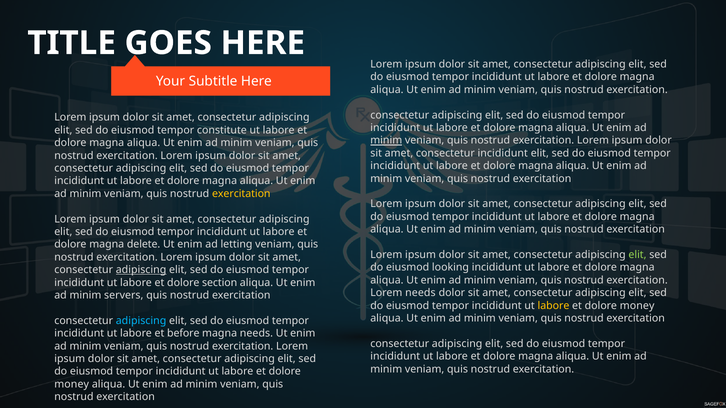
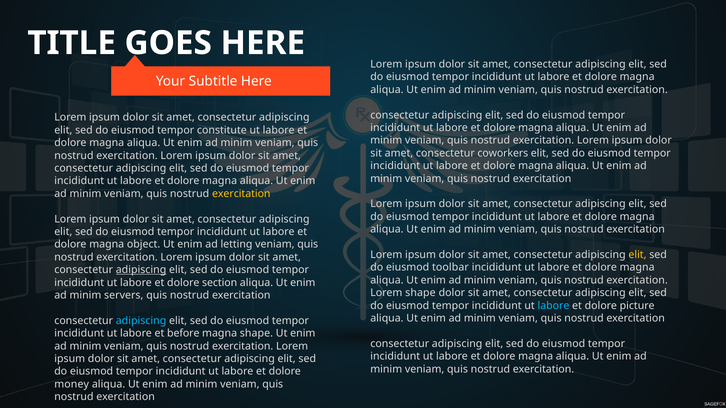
minim at (386, 141) underline: present -> none
consectetur incididunt: incididunt -> coworkers
delete: delete -> object
elit at (637, 255) colour: light green -> yellow
looking: looking -> toolbar
Lorem needs: needs -> shape
labore at (553, 306) colour: yellow -> light blue
money at (637, 306): money -> picture
magna needs: needs -> shape
